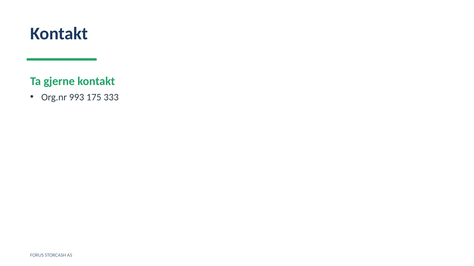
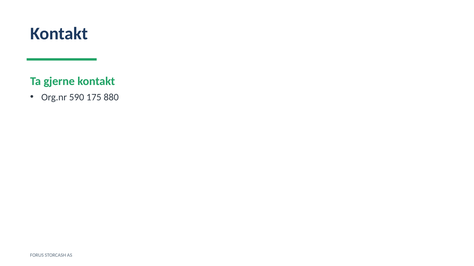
993: 993 -> 590
333: 333 -> 880
